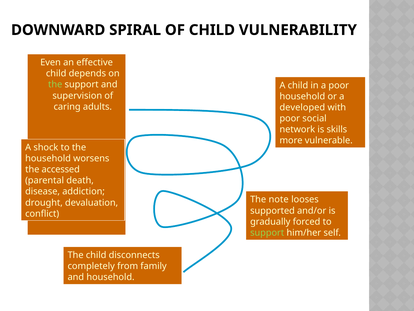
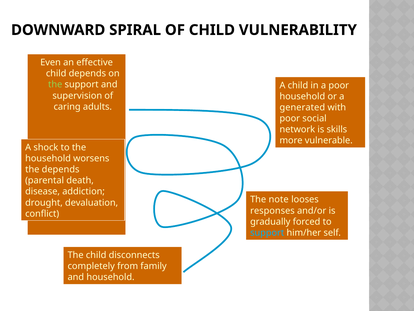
developed: developed -> generated
the accessed: accessed -> depends
supported: supported -> responses
support at (267, 232) colour: light green -> light blue
